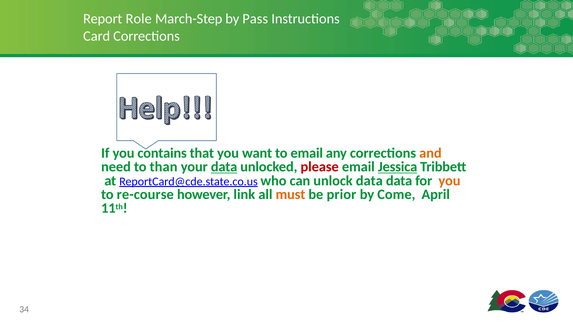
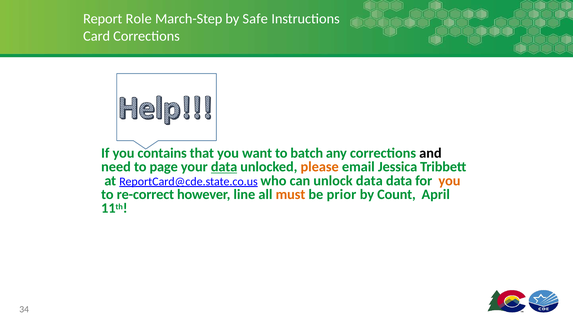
Pass: Pass -> Safe
to email: email -> batch
and colour: orange -> black
than: than -> page
please colour: red -> orange
Jessica underline: present -> none
re-course: re-course -> re-correct
link: link -> line
Come: Come -> Count
